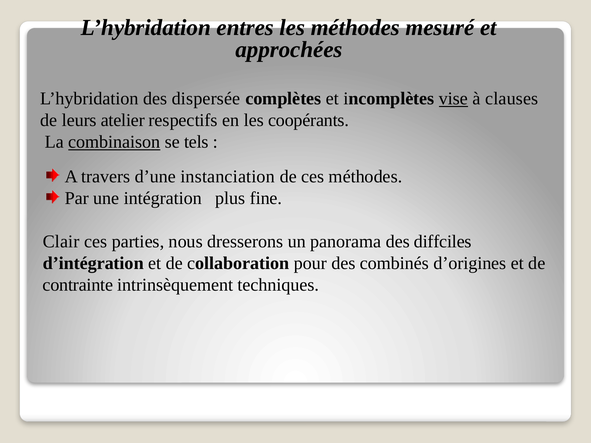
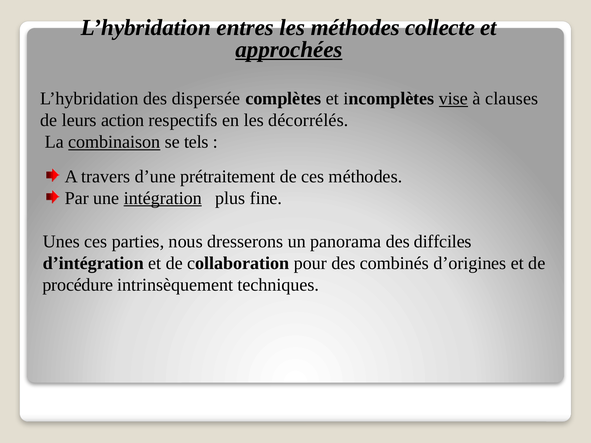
mesuré: mesuré -> collecte
approchées underline: none -> present
atelier: atelier -> action
coopérants: coopérants -> décorrélés
instanciation: instanciation -> prétraitement
intégration underline: none -> present
Clair: Clair -> Unes
contrainte: contrainte -> procédure
